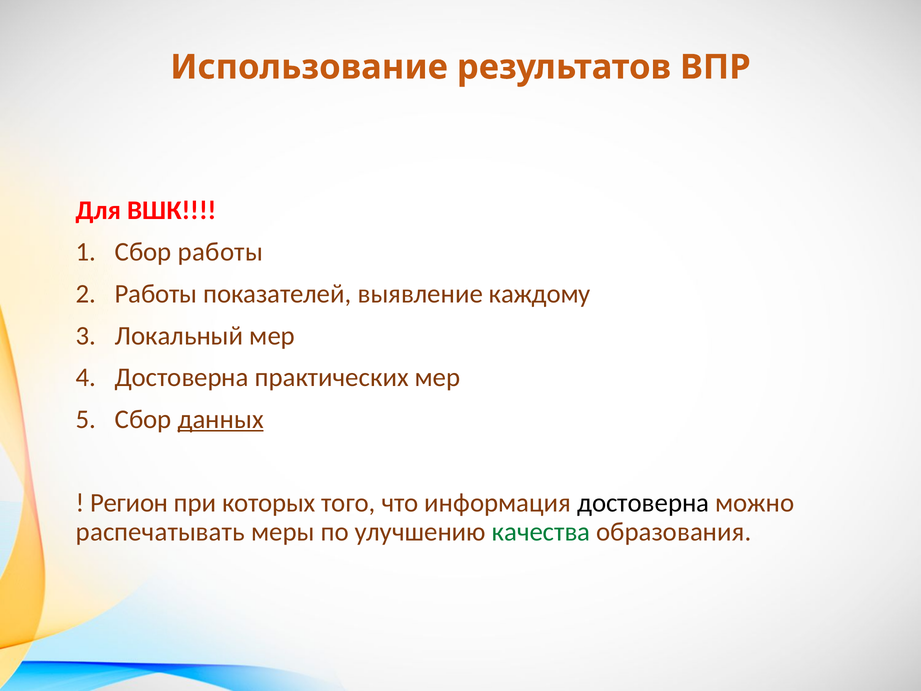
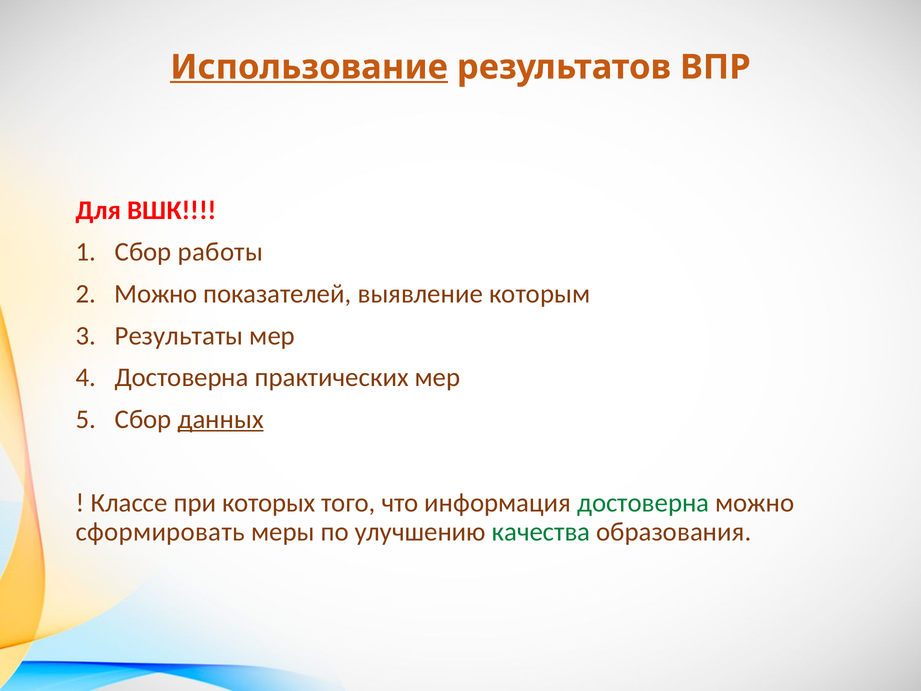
Использование underline: none -> present
Работы at (156, 294): Работы -> Можно
каждому: каждому -> которым
Локальный: Локальный -> Результаты
Регион: Регион -> Классе
достоверна at (643, 503) colour: black -> green
распечатывать: распечатывать -> сформировать
